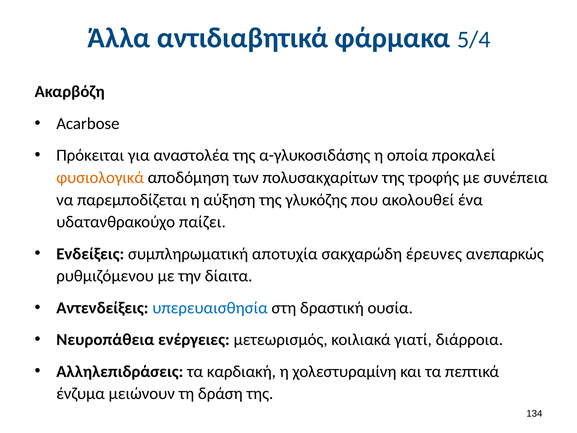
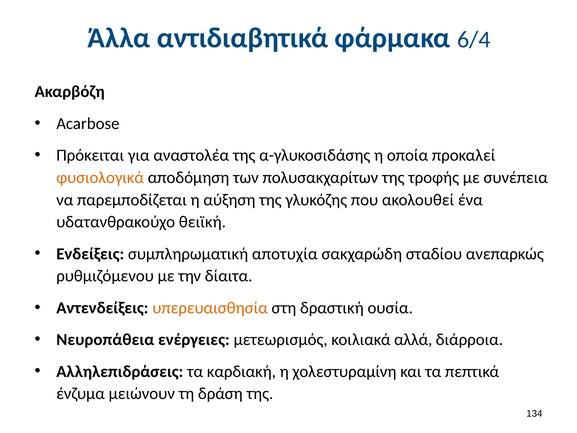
5/4: 5/4 -> 6/4
παίζει: παίζει -> θειϊκή
έρευνες: έρευνες -> σταδίου
υπερευαισθησία colour: blue -> orange
γιατί: γιατί -> αλλά
